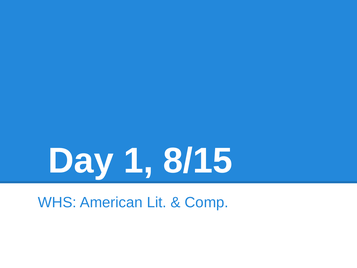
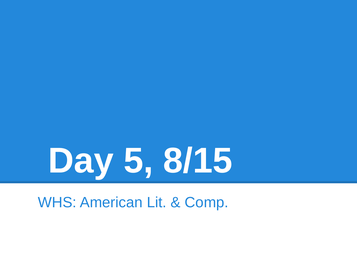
1: 1 -> 5
